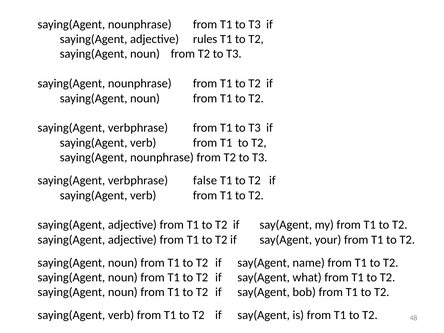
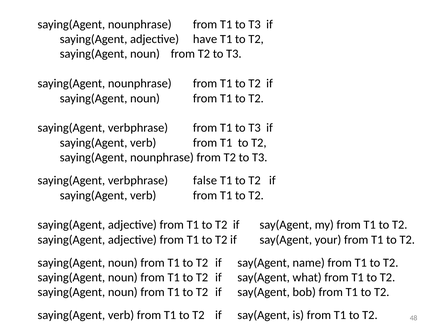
rules: rules -> have
